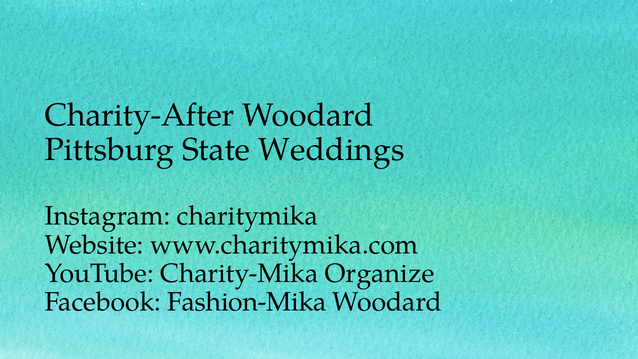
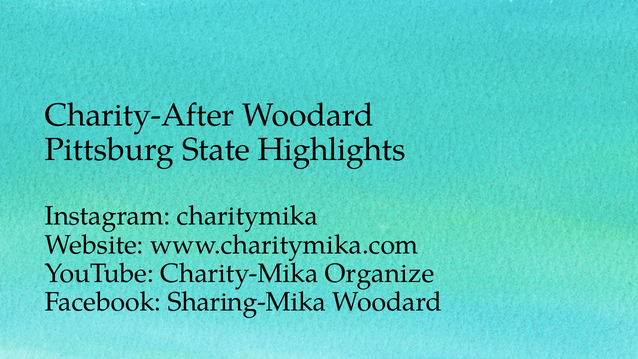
Weddings: Weddings -> Highlights
Fashion-Mika: Fashion-Mika -> Sharing-Mika
